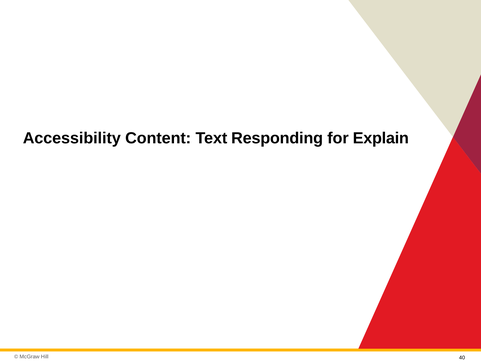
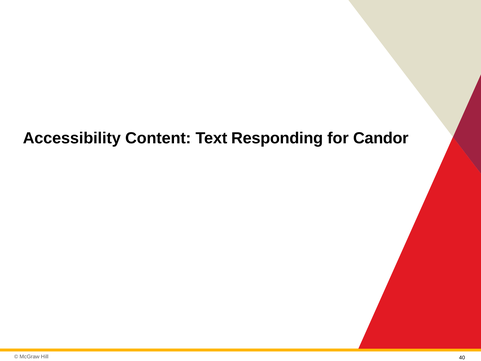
Explain: Explain -> Candor
